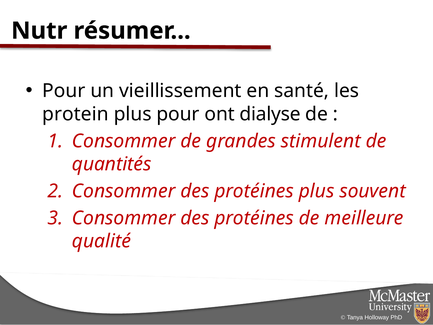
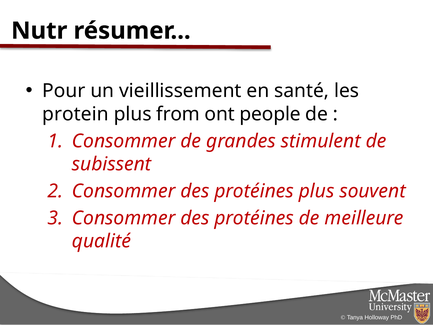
plus pour: pour -> from
dialyse: dialyse -> people
quantités: quantités -> subissent
